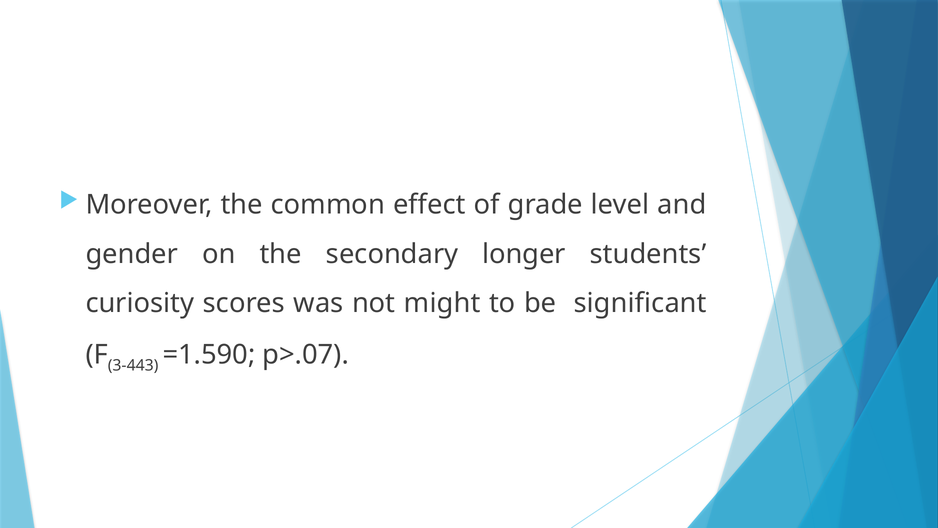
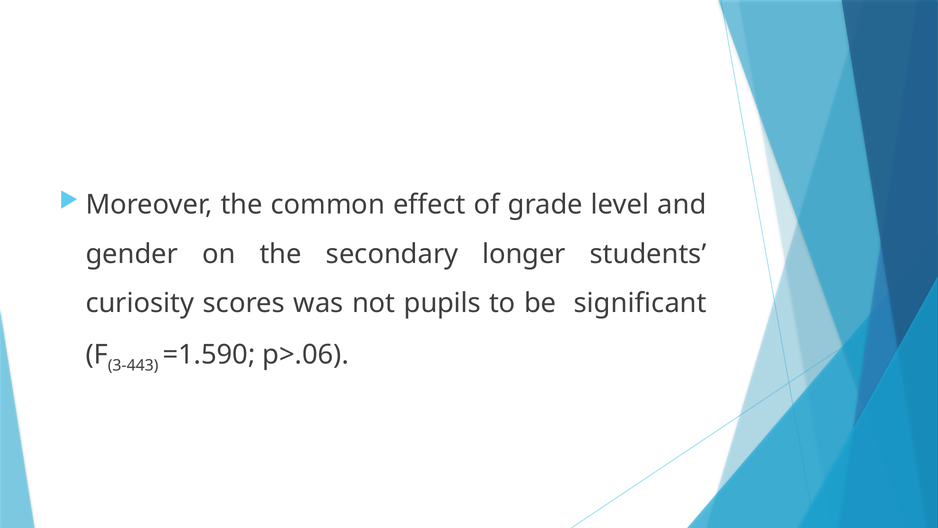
might: might -> pupils
p>.07: p>.07 -> p>.06
